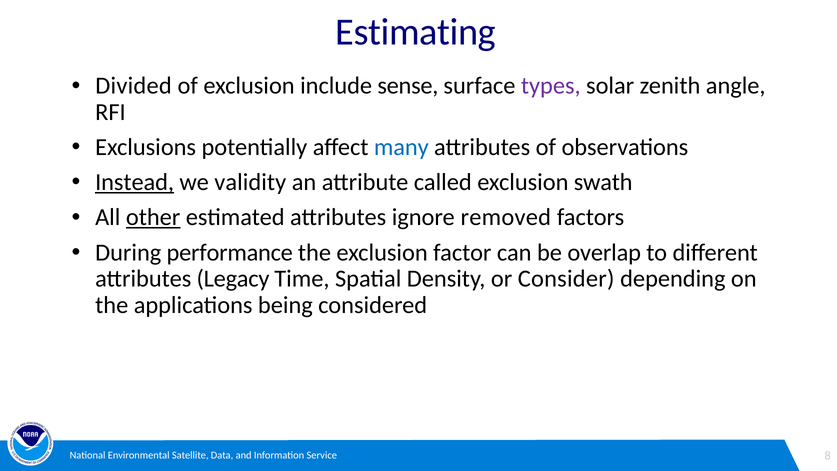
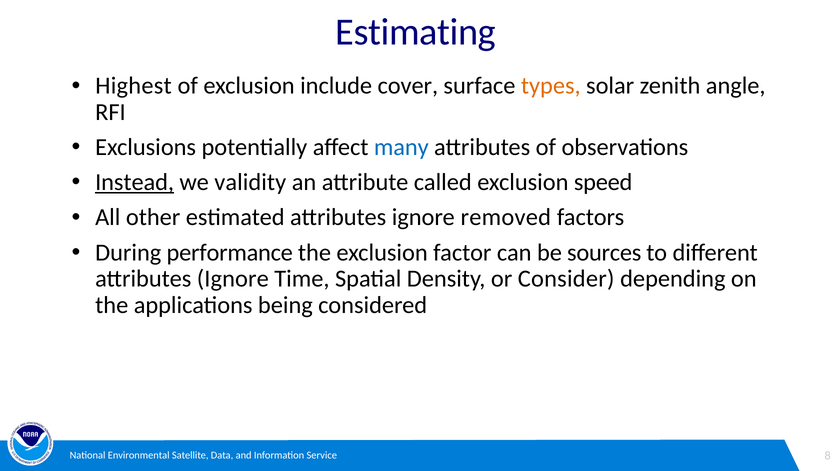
Divided: Divided -> Highest
sense: sense -> cover
types colour: purple -> orange
swath: swath -> speed
other underline: present -> none
overlap: overlap -> sources
Legacy at (233, 279): Legacy -> Ignore
